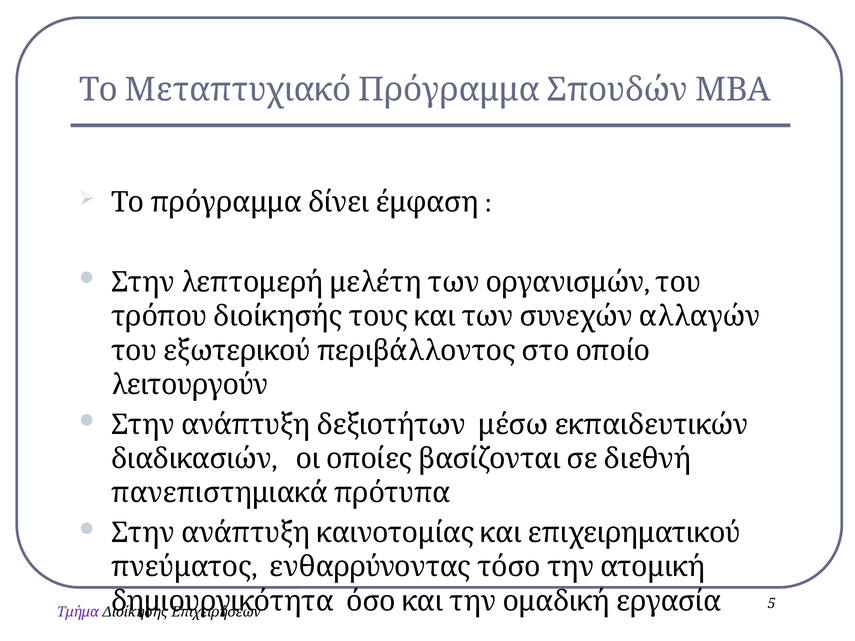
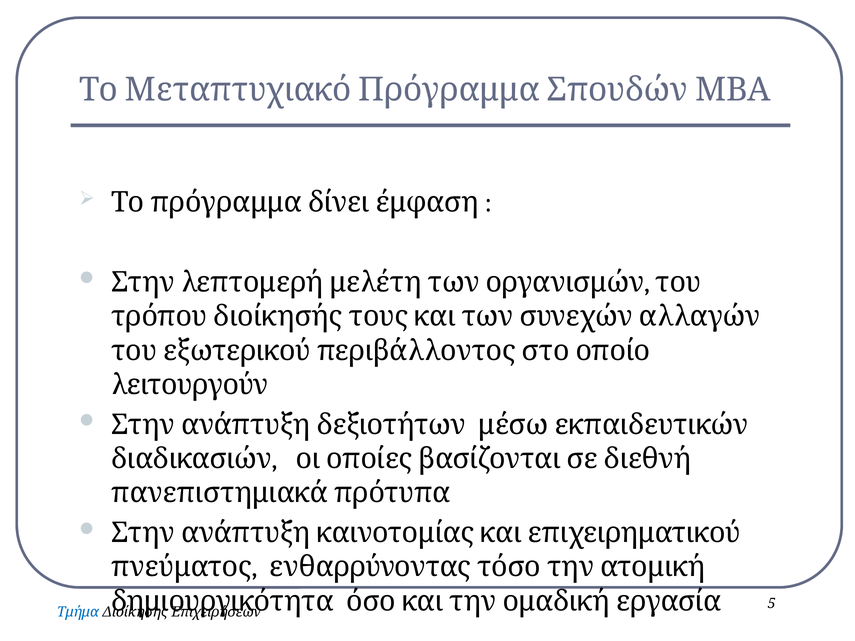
Τμήμα colour: purple -> blue
